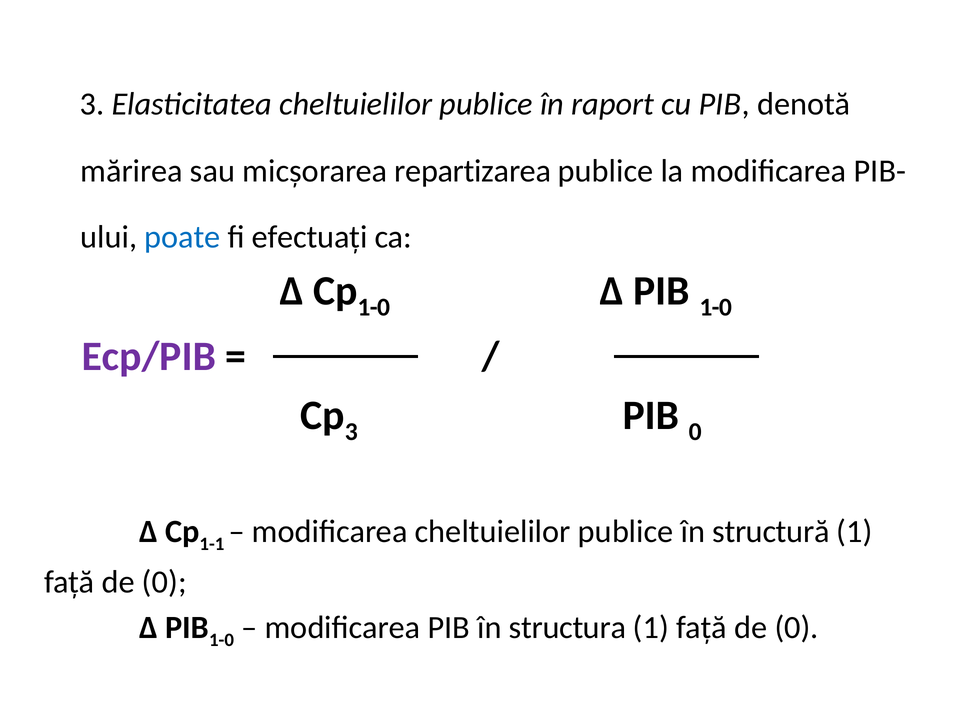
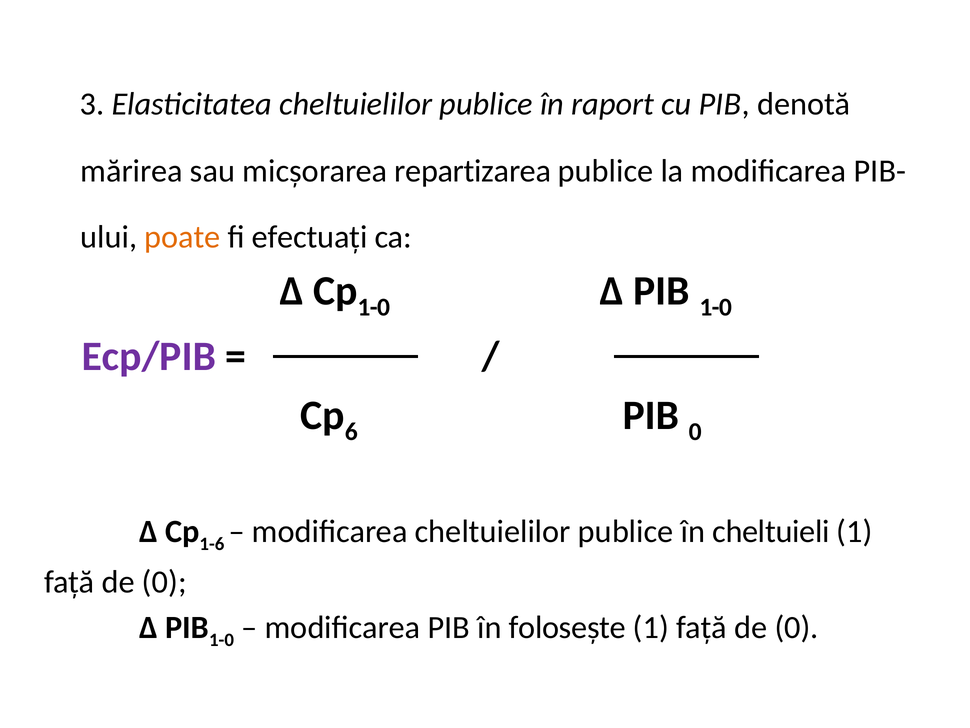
poate colour: blue -> orange
3 at (351, 431): 3 -> 6
1-1: 1-1 -> 1-6
structură: structură -> cheltuieli
structura: structura -> foloseşte
